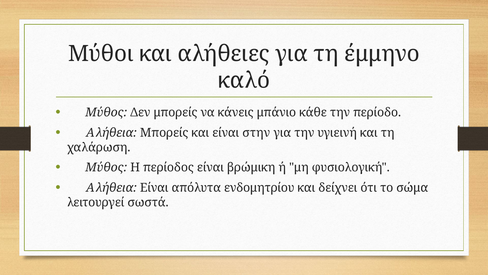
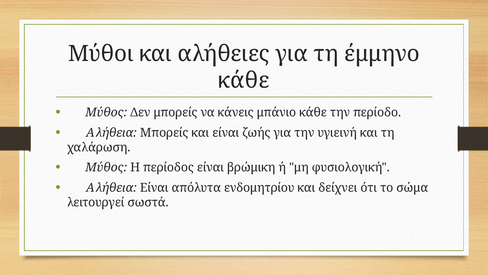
καλό at (244, 80): καλό -> κάθε
στην: στην -> ζωής
